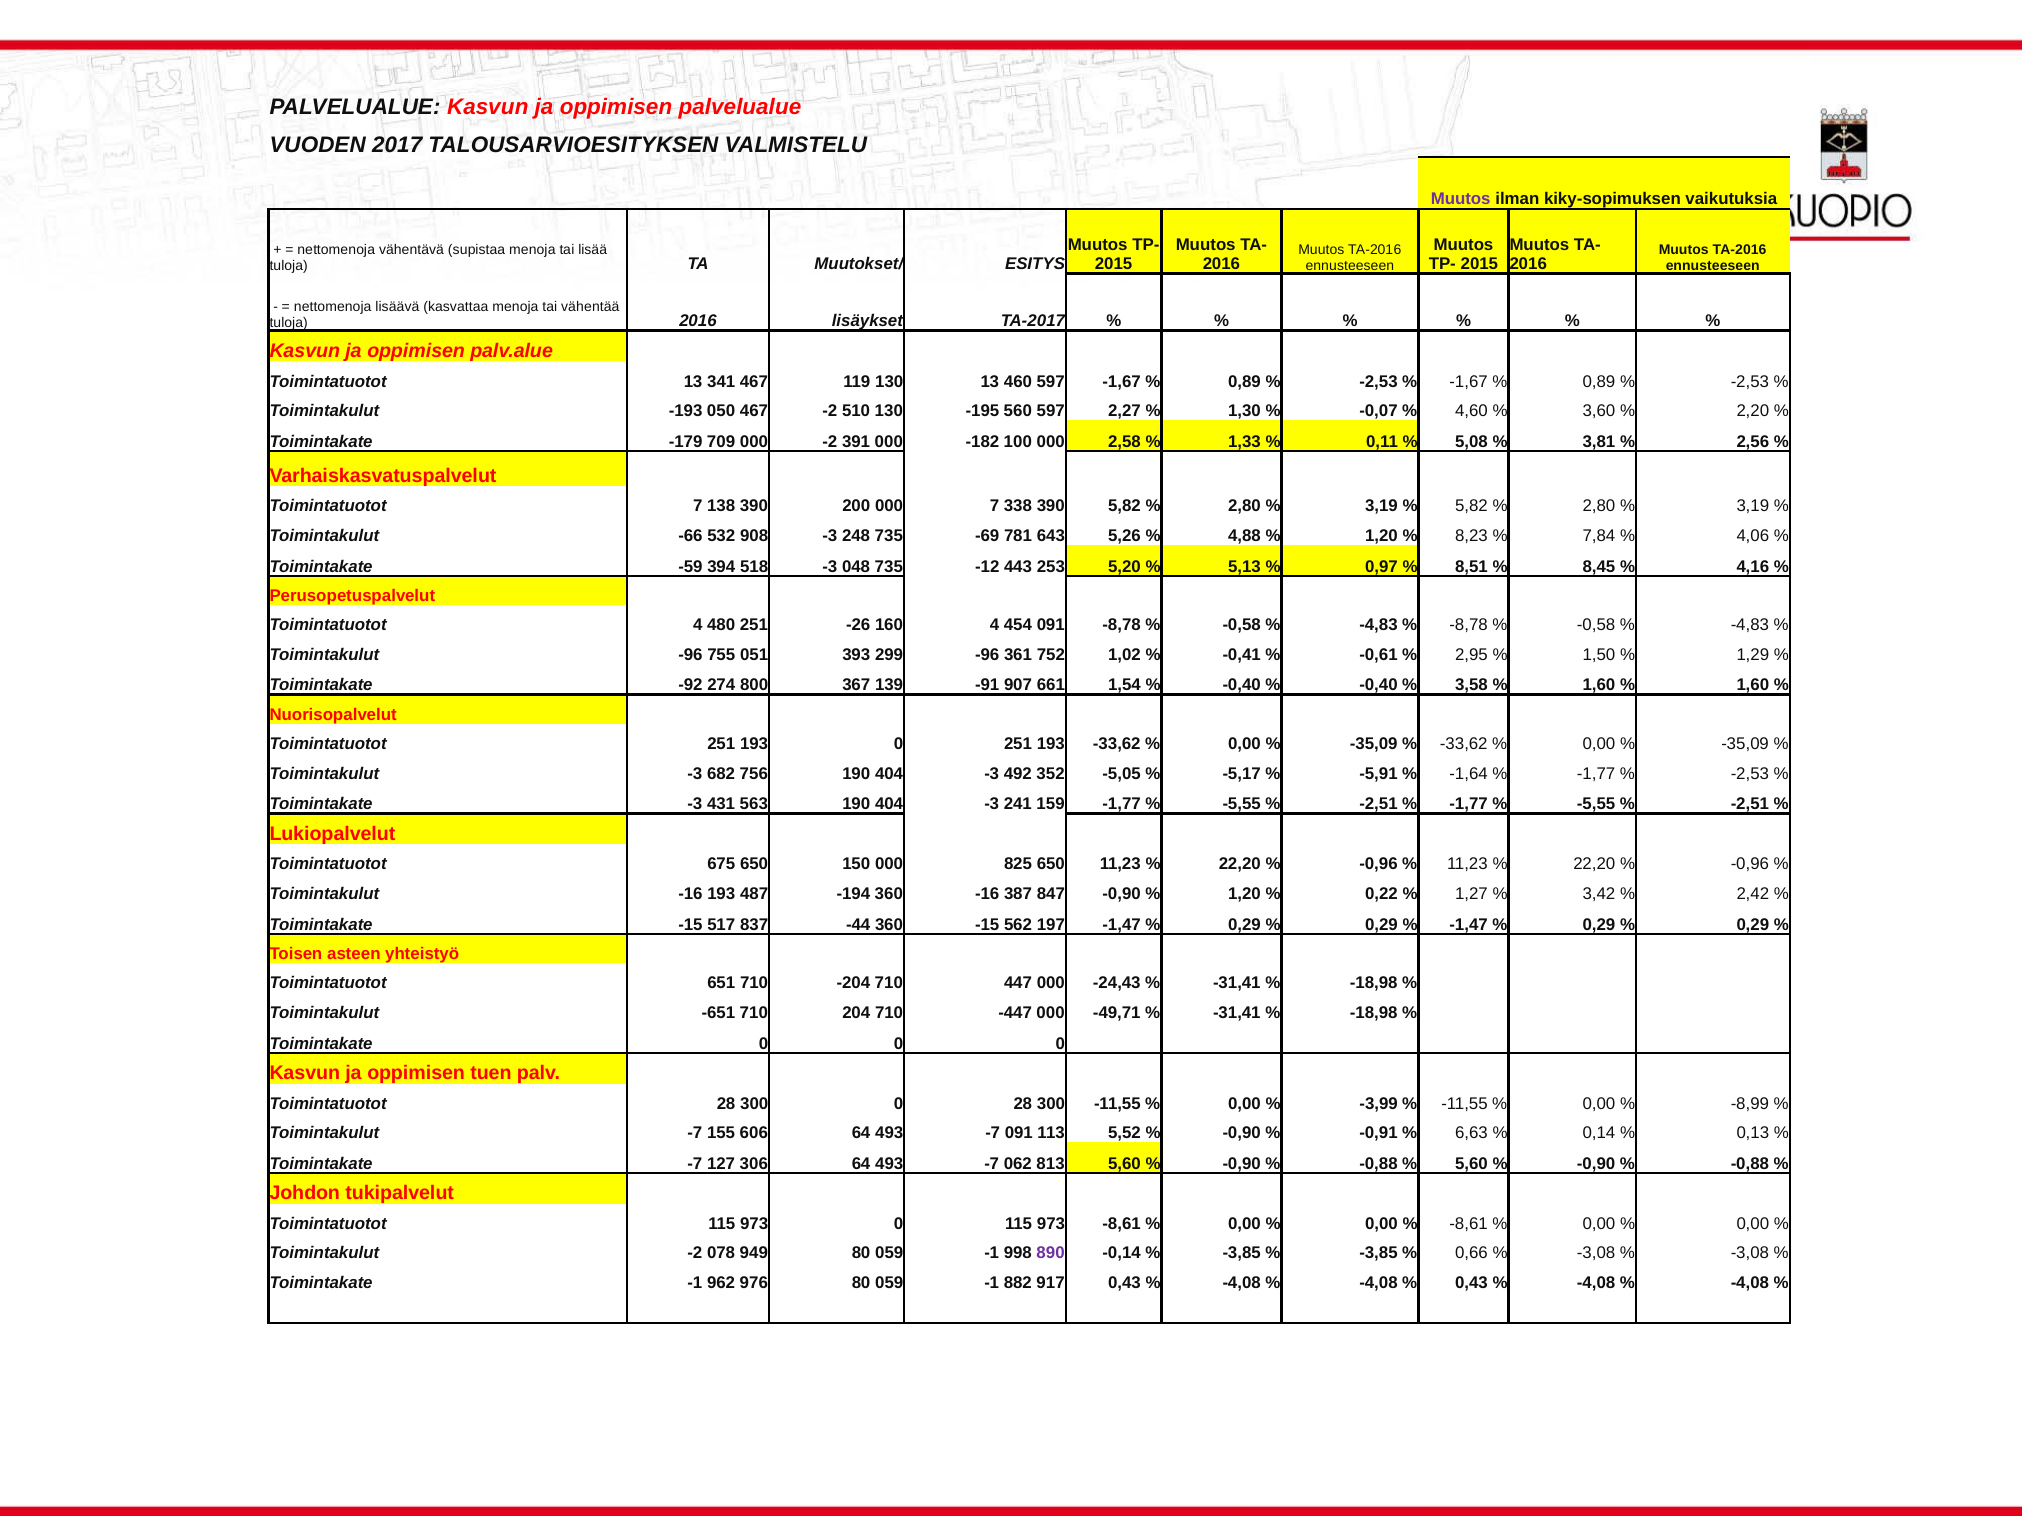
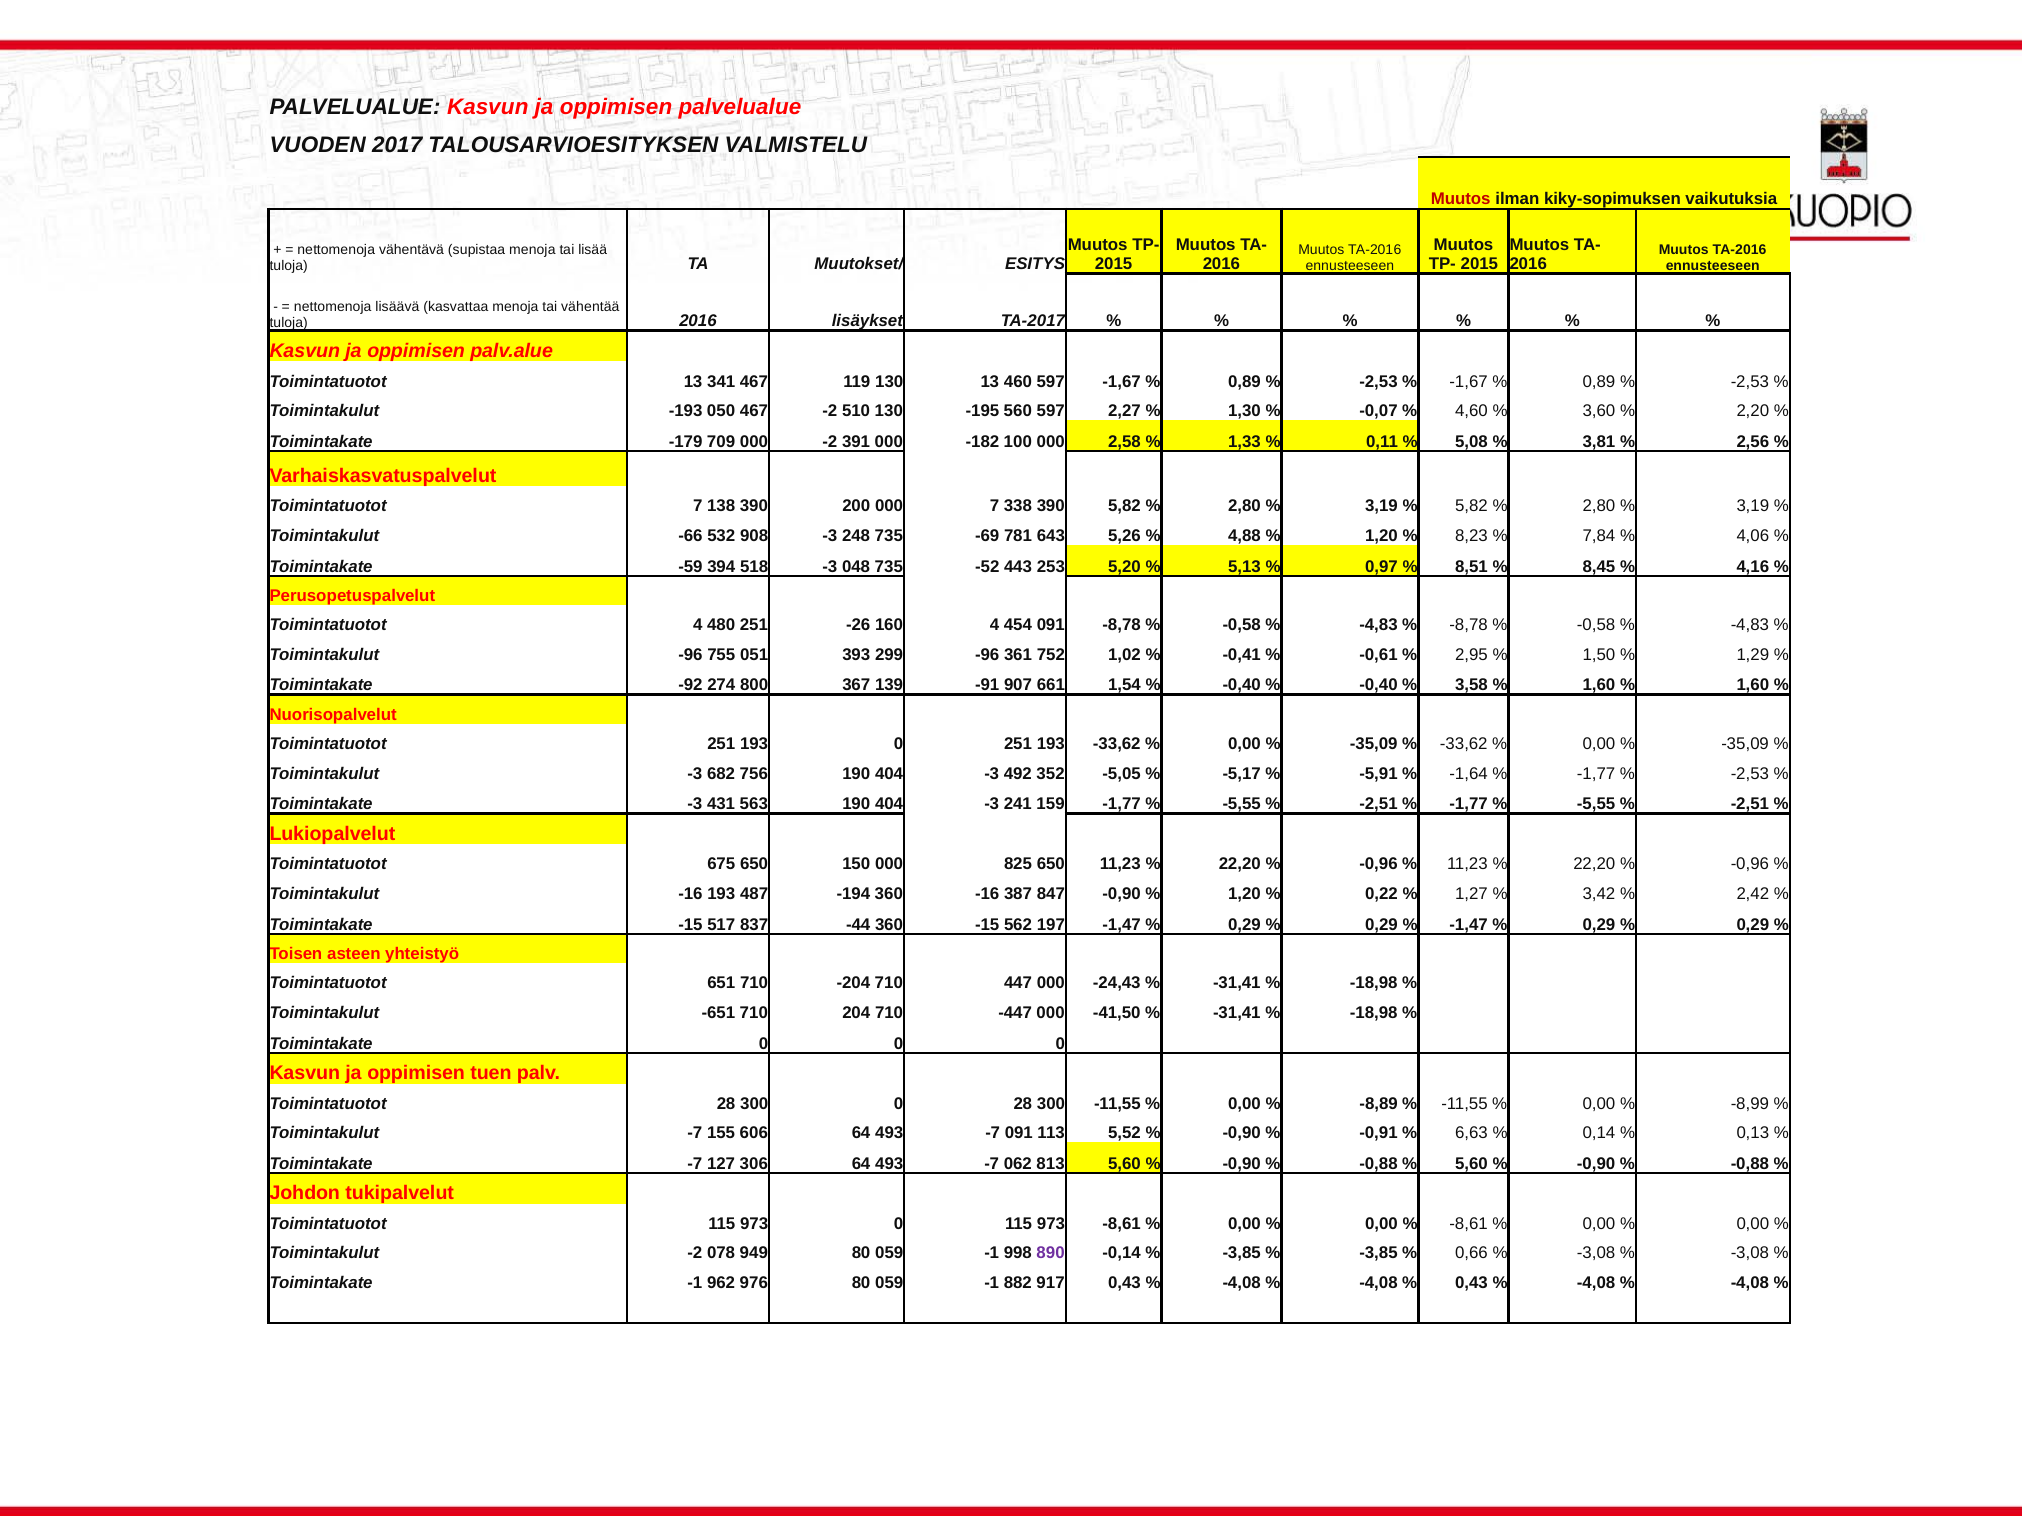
Muutos at (1461, 199) colour: purple -> red
-12: -12 -> -52
-49,71: -49,71 -> -41,50
-3,99: -3,99 -> -8,89
